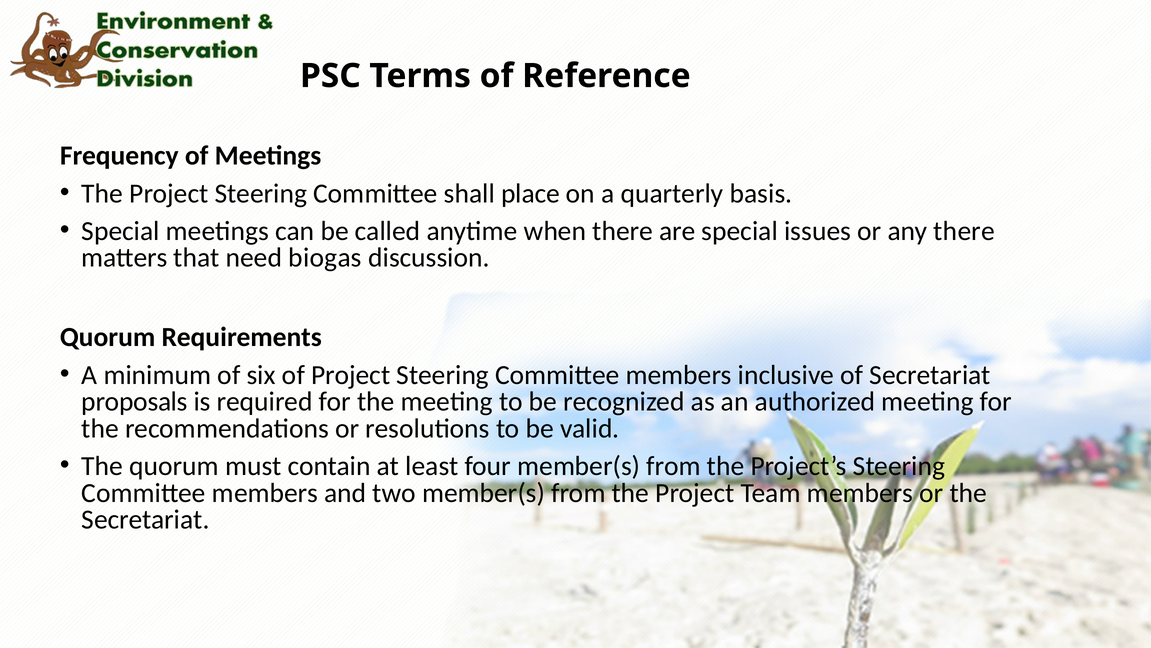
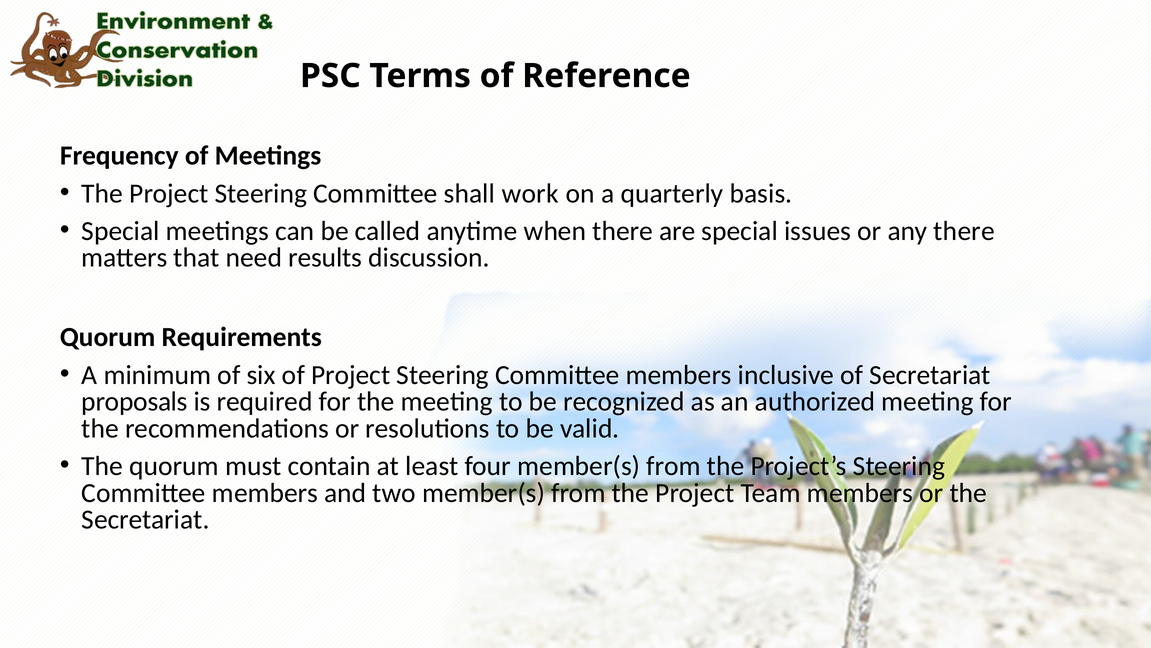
place: place -> work
biogas: biogas -> results
